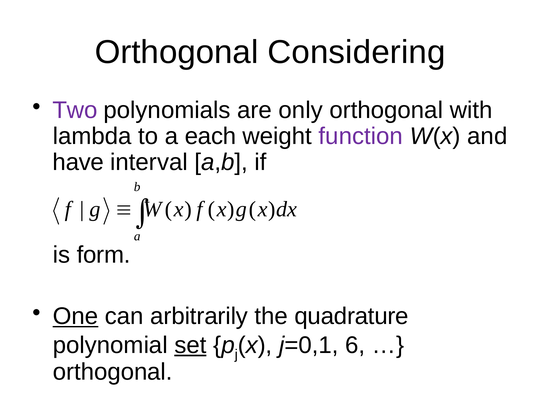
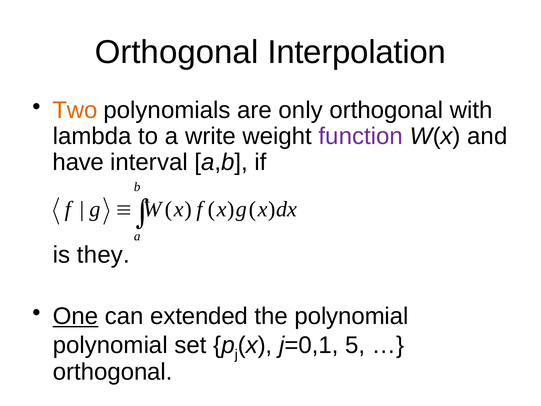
Considering: Considering -> Interpolation
Two colour: purple -> orange
each: each -> write
form: form -> they
arbitrarily: arbitrarily -> extended
the quadrature: quadrature -> polynomial
set underline: present -> none
6: 6 -> 5
